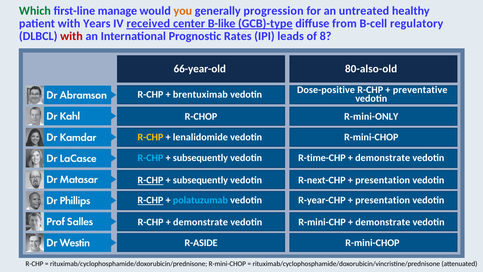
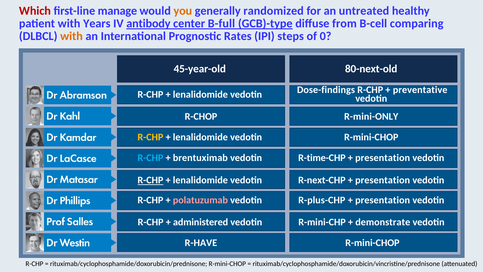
Which colour: green -> red
progression: progression -> randomized
received: received -> antibody
B-like: B-like -> B-full
regulatory: regulatory -> comparing
with at (71, 36) colour: red -> orange
leads: leads -> steps
8: 8 -> 0
66-year-old: 66-year-old -> 45-year-old
80-also-old: 80-also-old -> 80-next-old
Dose-positive: Dose-positive -> Dose-findings
brentuximab at (200, 95): brentuximab -> lenalidomide
subsequently at (200, 158): subsequently -> brentuximab
demonstrate at (383, 158): demonstrate -> presentation
subsequently at (200, 180): subsequently -> lenalidomide
R-CHP at (150, 200) underline: present -> none
polatuzumab colour: light blue -> pink
R-year-CHP: R-year-CHP -> R-plus-CHP
demonstrate at (201, 222): demonstrate -> administered
R-ASIDE: R-ASIDE -> R-HAVE
